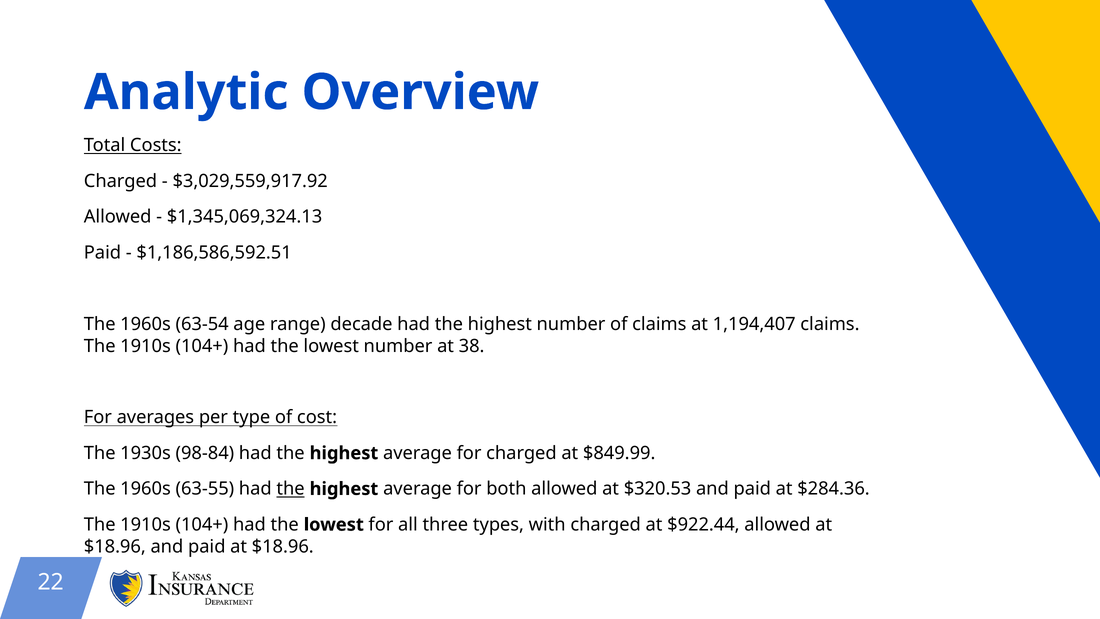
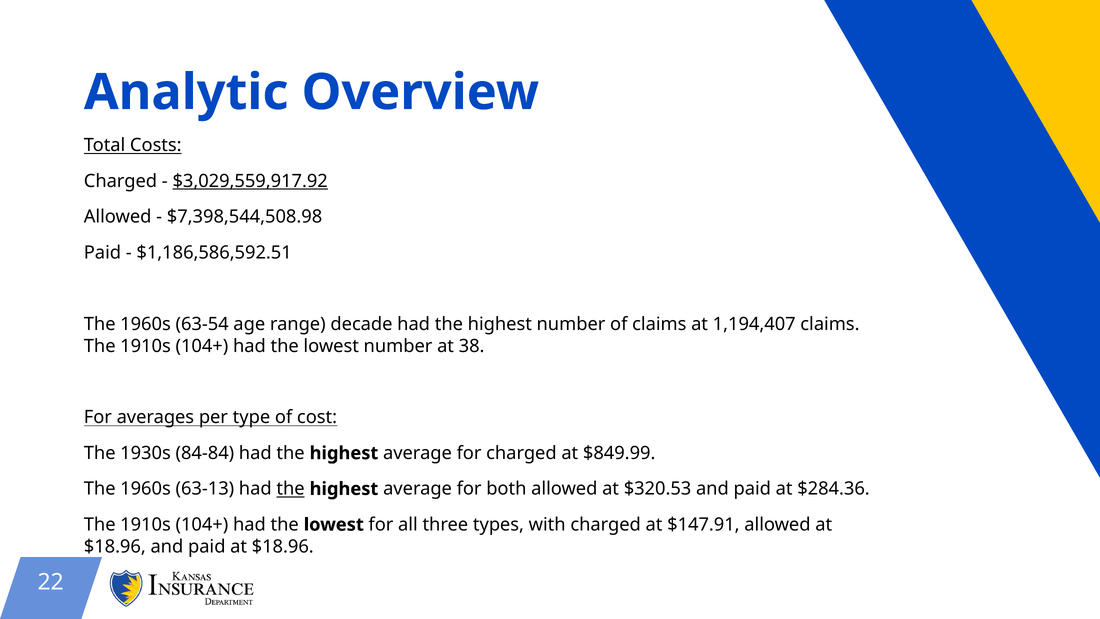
$3,029,559,917.92 underline: none -> present
$1,345,069,324.13: $1,345,069,324.13 -> $7,398,544,508.98
98-84: 98-84 -> 84-84
63-55: 63-55 -> 63-13
$922.44: $922.44 -> $147.91
